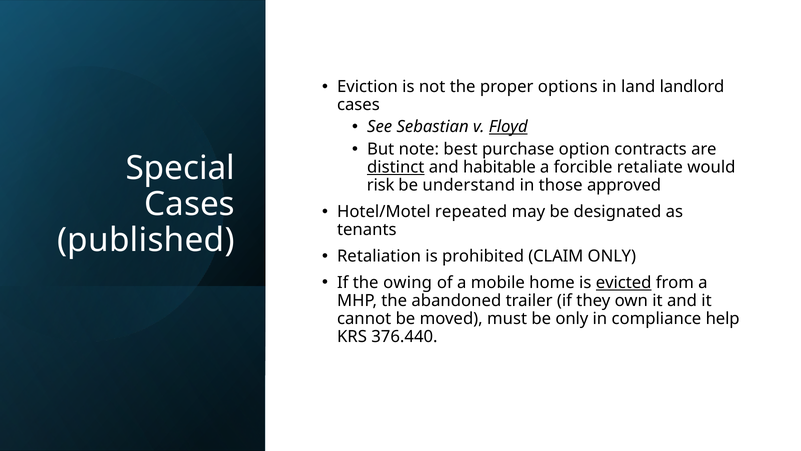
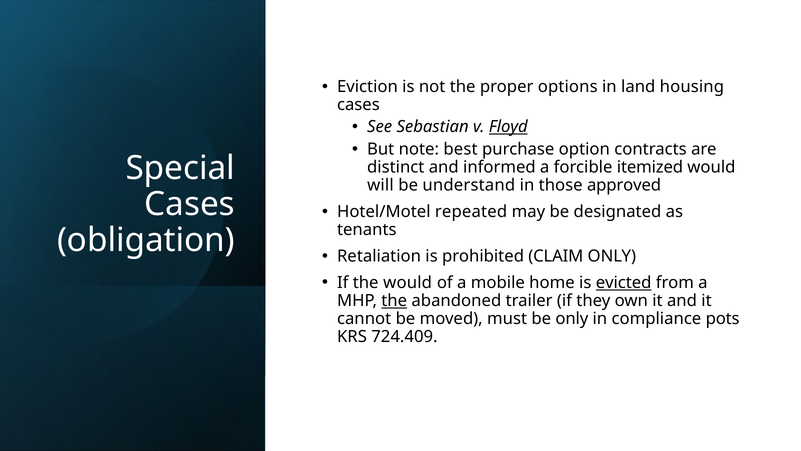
landlord: landlord -> housing
distinct underline: present -> none
habitable: habitable -> informed
retaliate: retaliate -> itemized
risk: risk -> will
published: published -> obligation
the owing: owing -> would
the at (394, 300) underline: none -> present
help: help -> pots
376.440: 376.440 -> 724.409
